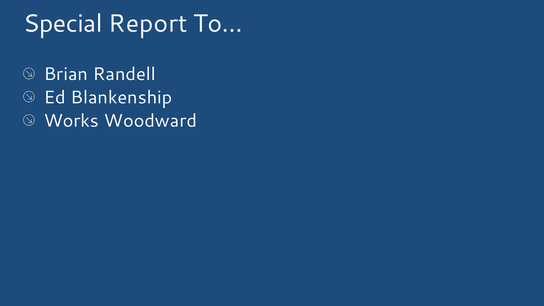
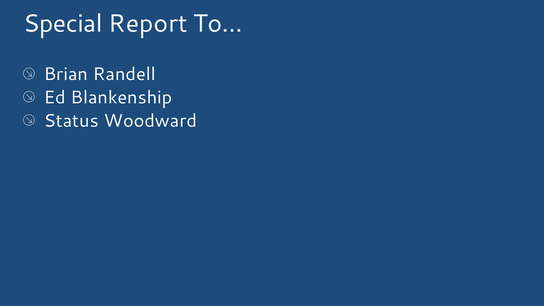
Works: Works -> Status
